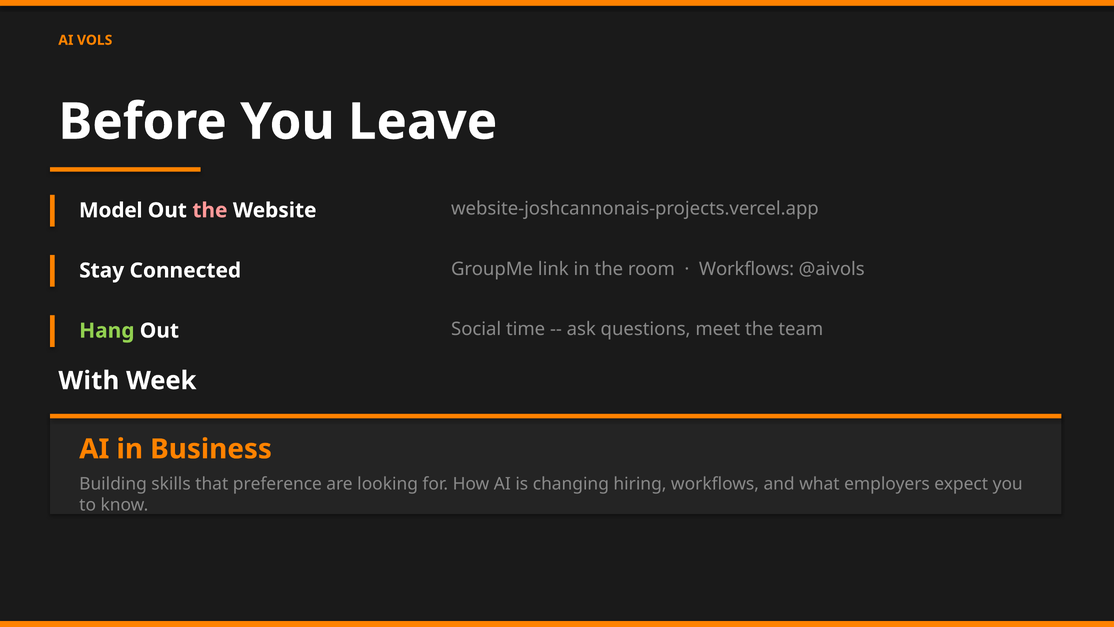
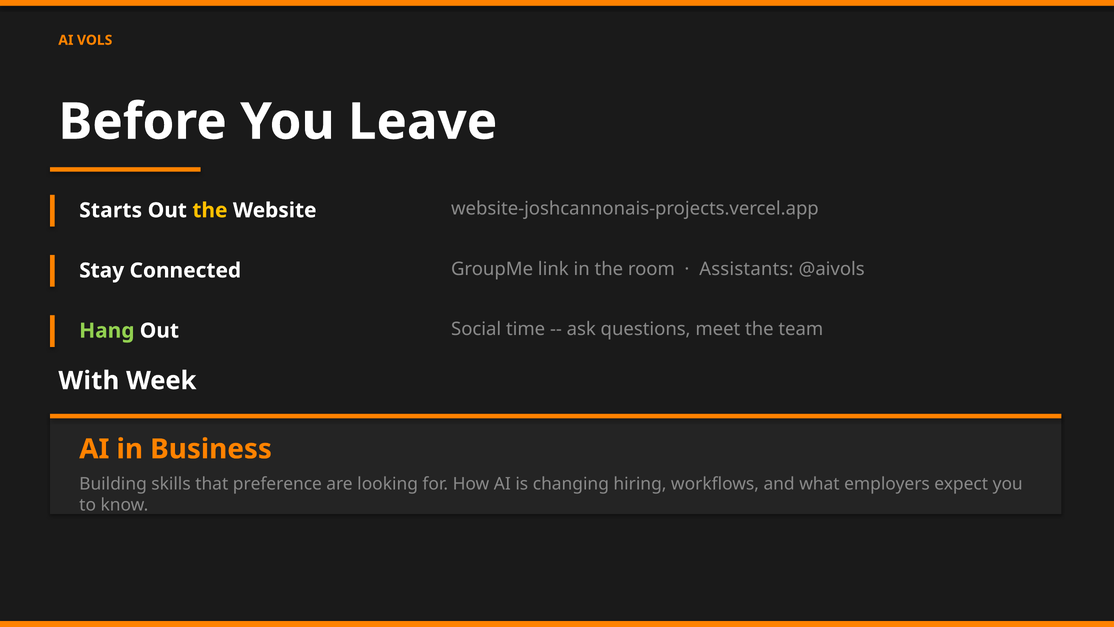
Model: Model -> Starts
the at (210, 210) colour: pink -> yellow
Workflows at (747, 269): Workflows -> Assistants
